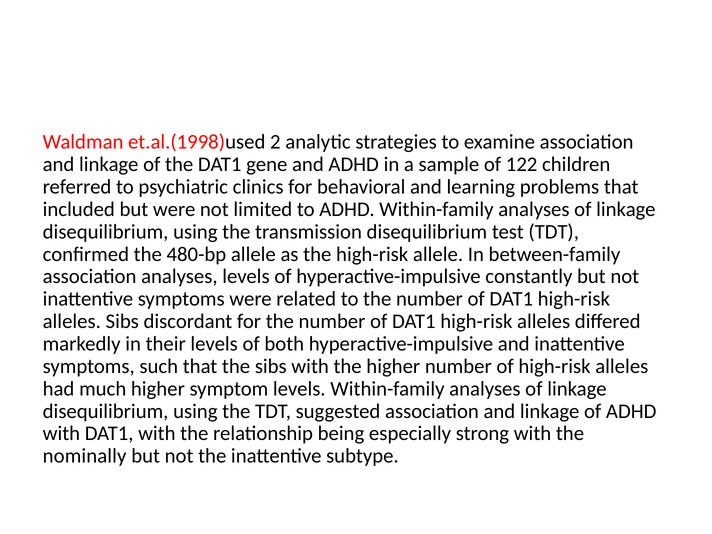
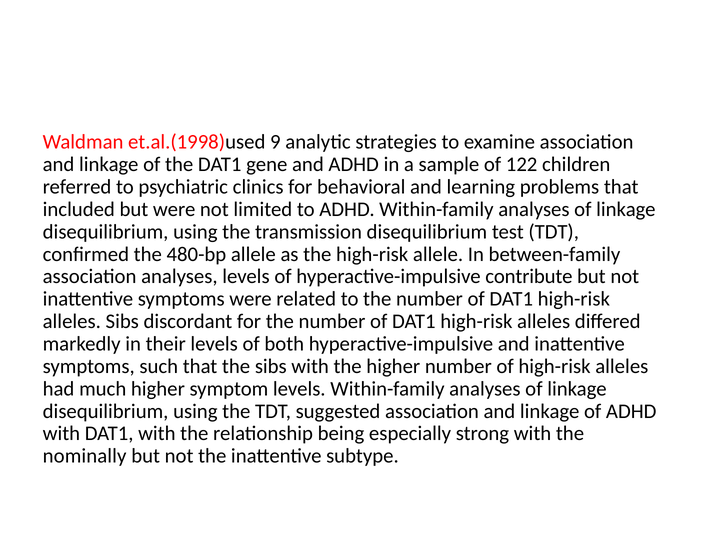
2: 2 -> 9
constantly: constantly -> contribute
